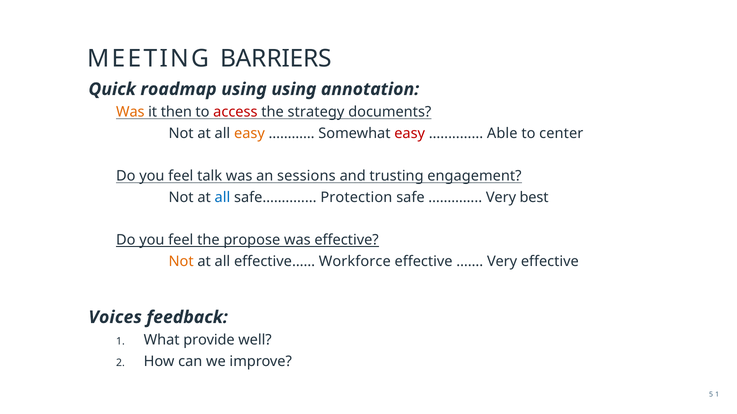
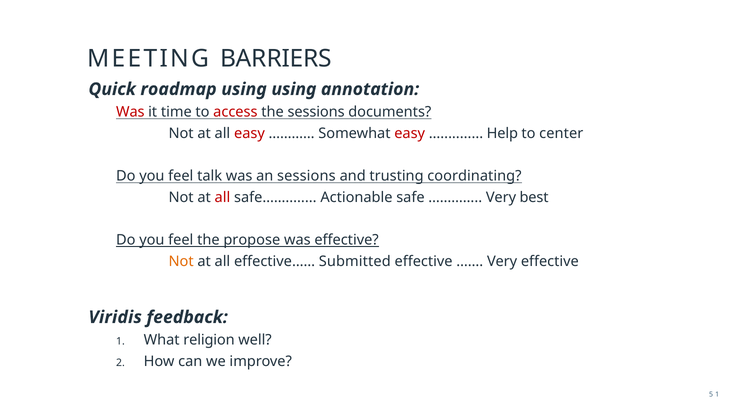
Was at (130, 112) colour: orange -> red
then: then -> time
the strategy: strategy -> sessions
easy at (249, 134) colour: orange -> red
Able: Able -> Help
engagement: engagement -> coordinating
all at (222, 198) colour: blue -> red
Protection: Protection -> Actionable
Workforce: Workforce -> Submitted
Voices: Voices -> Viridis
provide: provide -> religion
